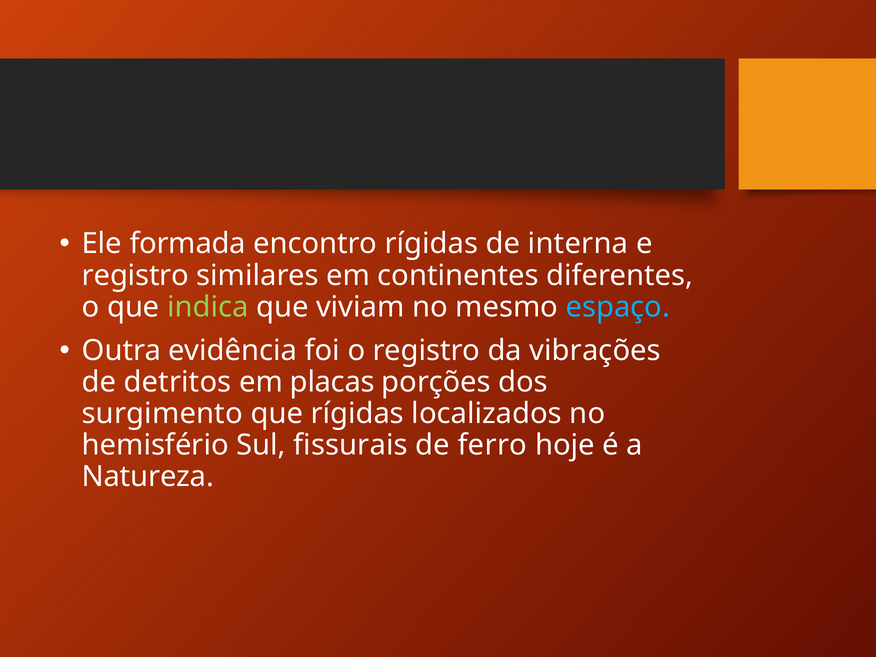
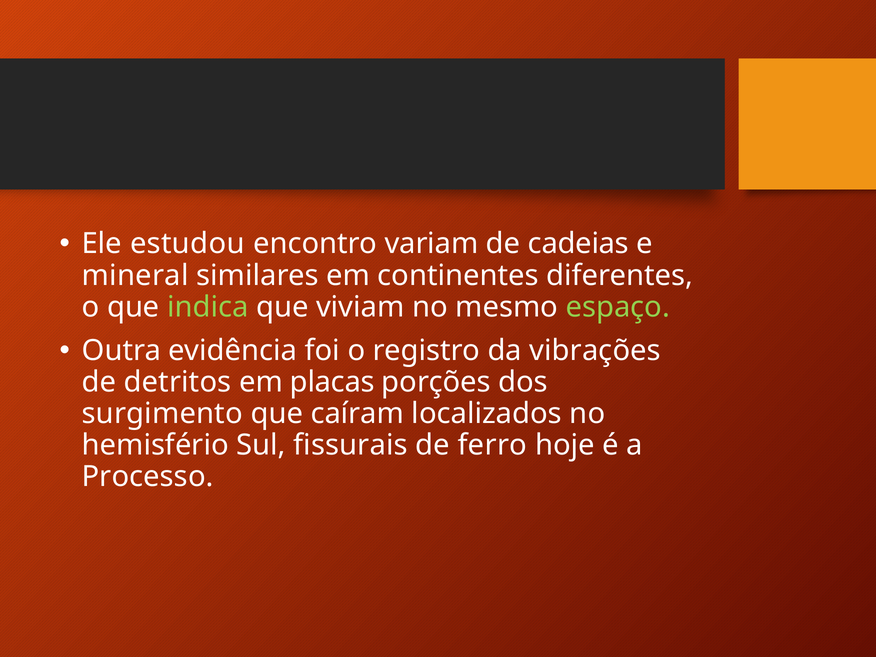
formada: formada -> estudou
encontro rígidas: rígidas -> variam
interna: interna -> cadeias
registro at (135, 275): registro -> mineral
espaço colour: light blue -> light green
que rígidas: rígidas -> caíram
Natureza: Natureza -> Processo
